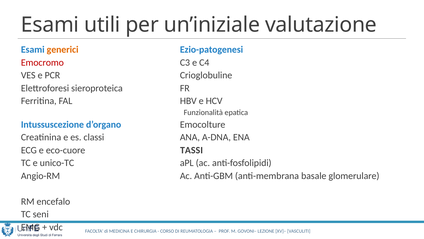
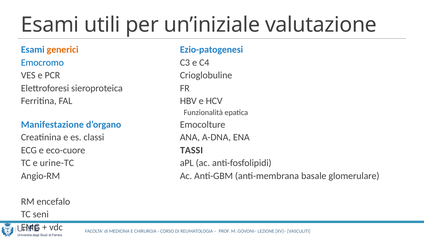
Emocromo colour: red -> blue
Intussuscezione: Intussuscezione -> Manifestazione
unico-TC: unico-TC -> urine-TC
